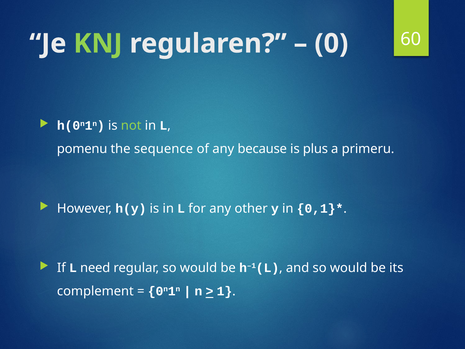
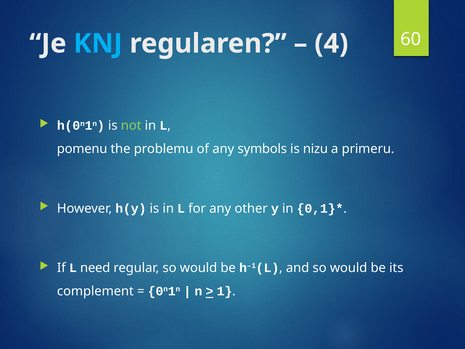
KNJ colour: light green -> light blue
0: 0 -> 4
sequence: sequence -> problemu
because: because -> symbols
plus: plus -> nizu
